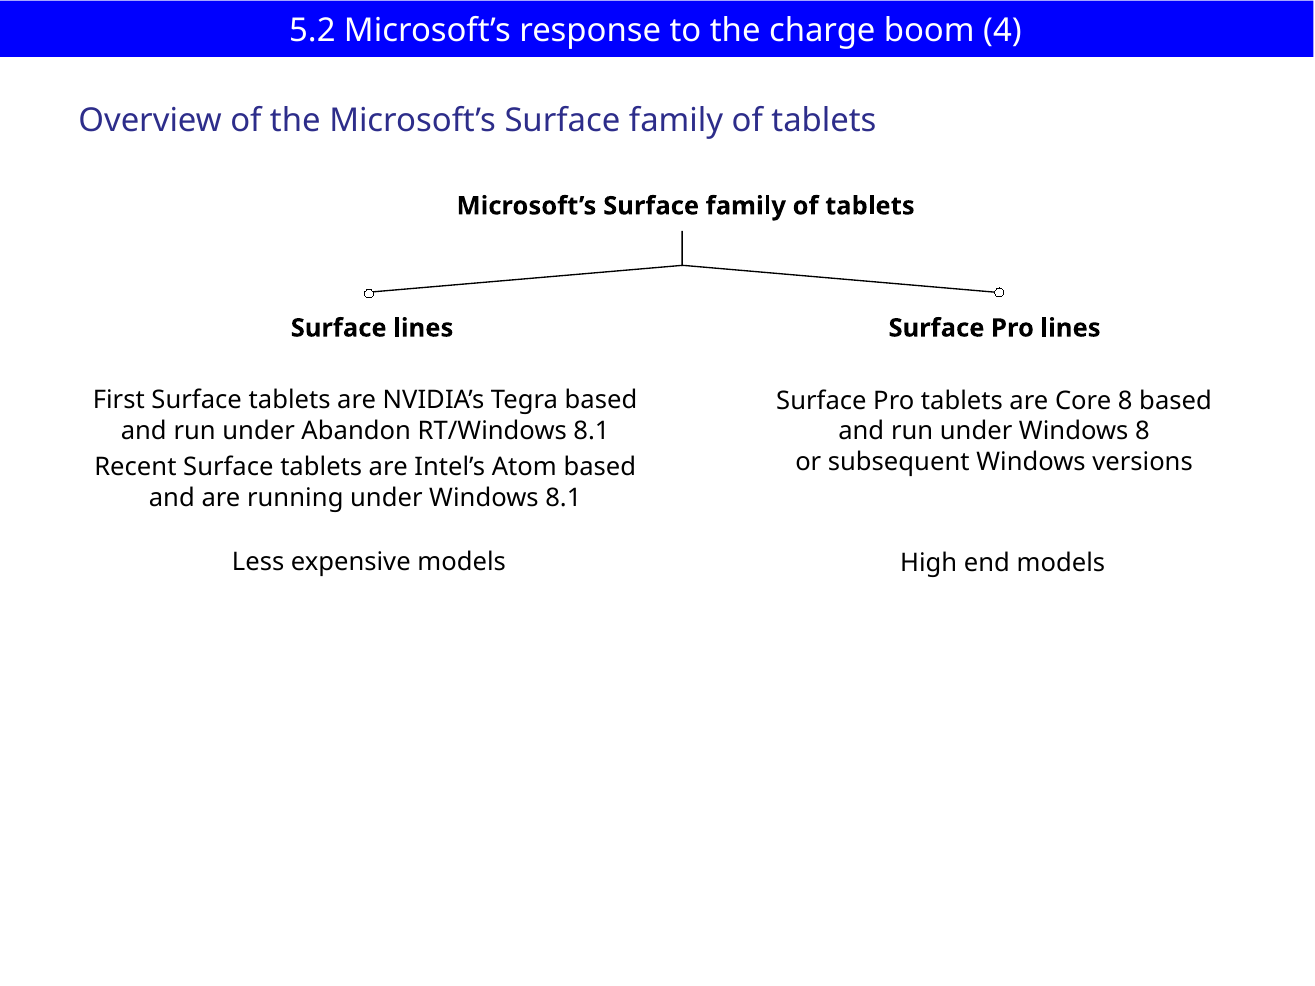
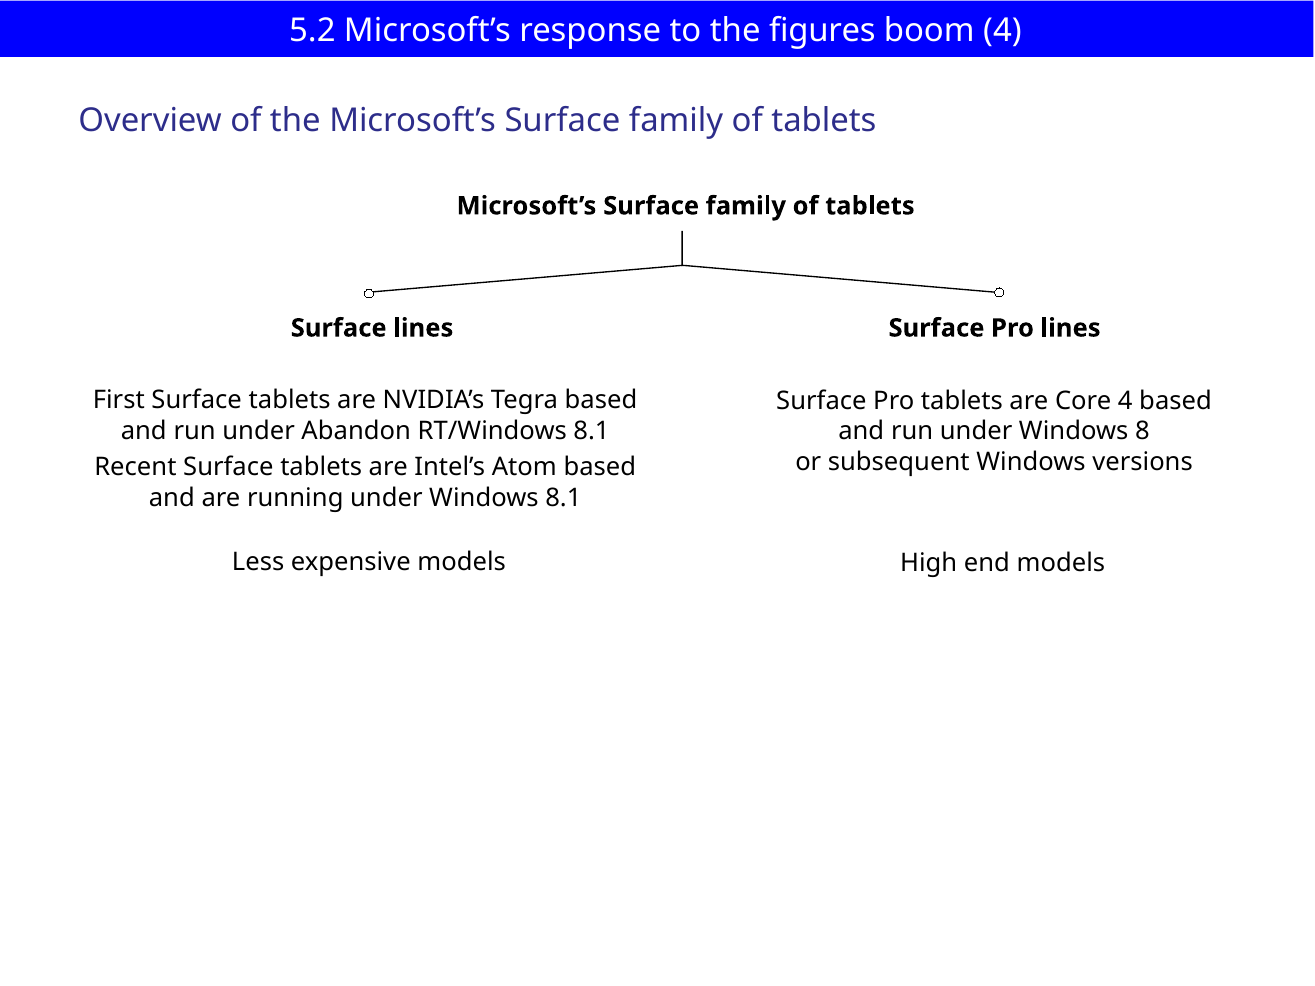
charge: charge -> figures
Core 8: 8 -> 4
